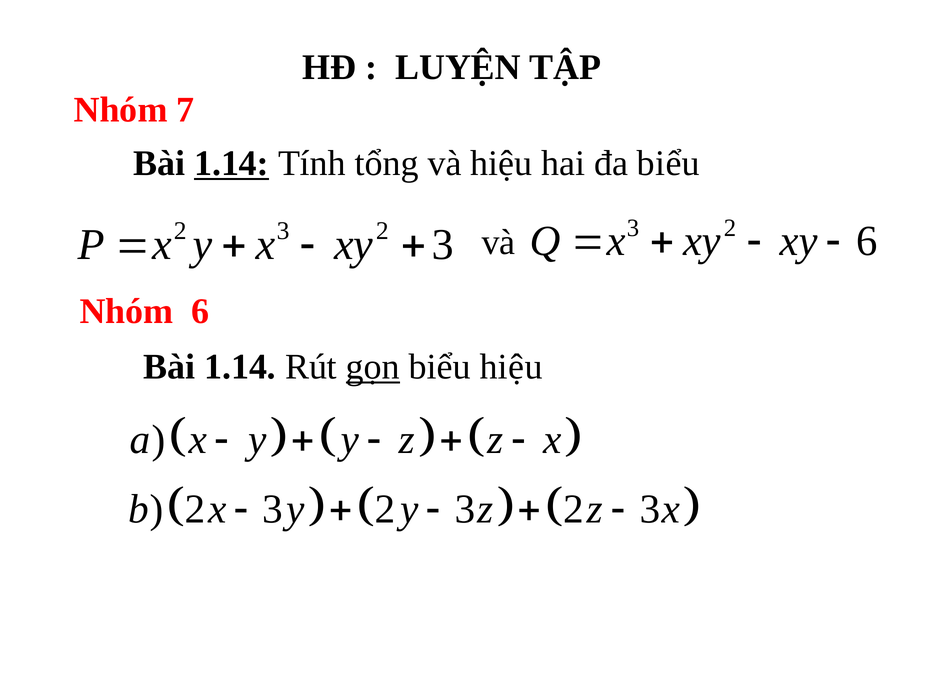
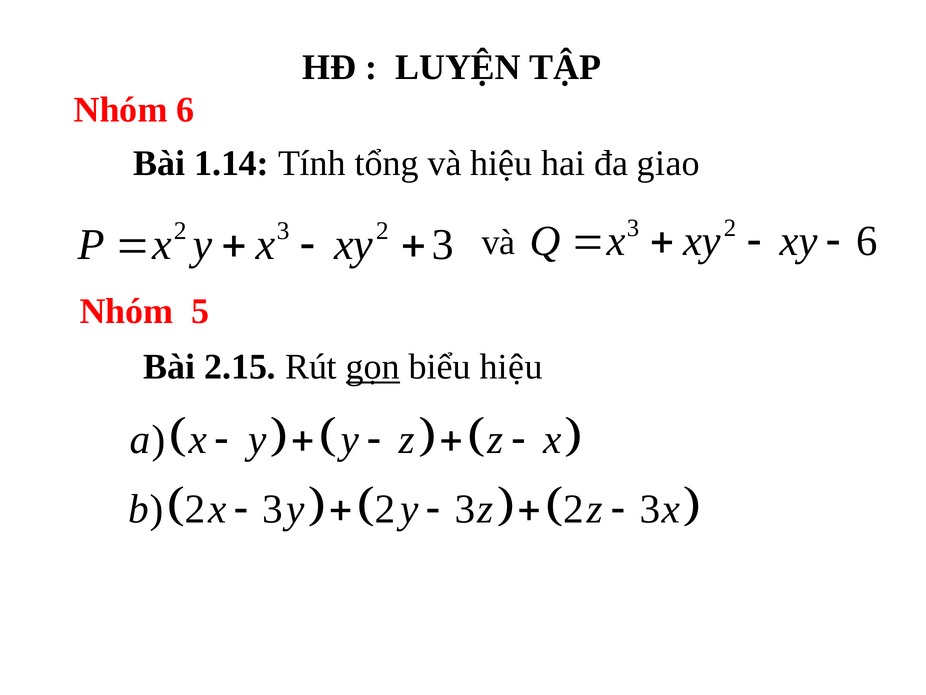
Nhóm 7: 7 -> 6
1.14 at (232, 163) underline: present -> none
đa biểu: biểu -> giao
Nhóm 6: 6 -> 5
1.14 at (240, 367): 1.14 -> 2.15
